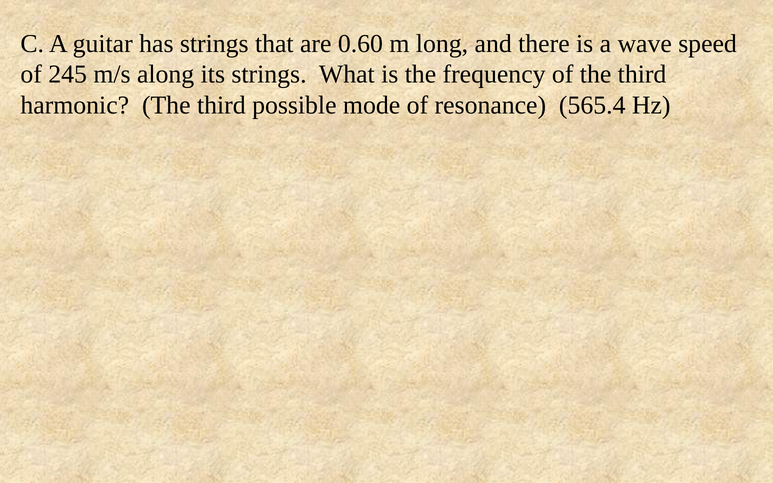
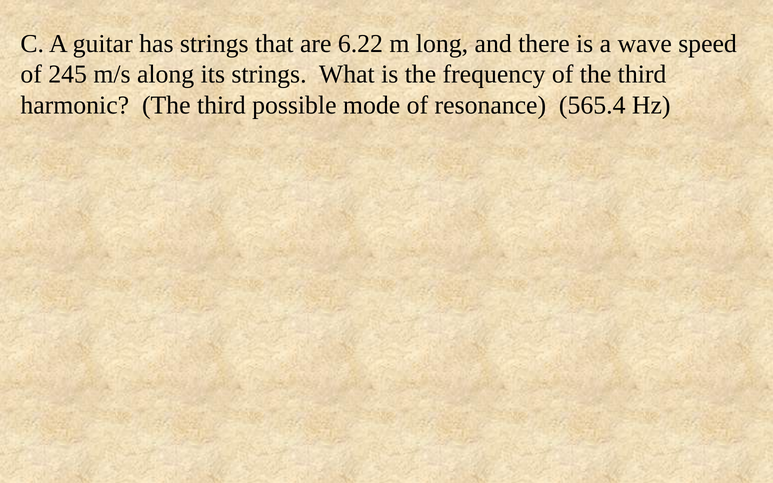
0.60: 0.60 -> 6.22
